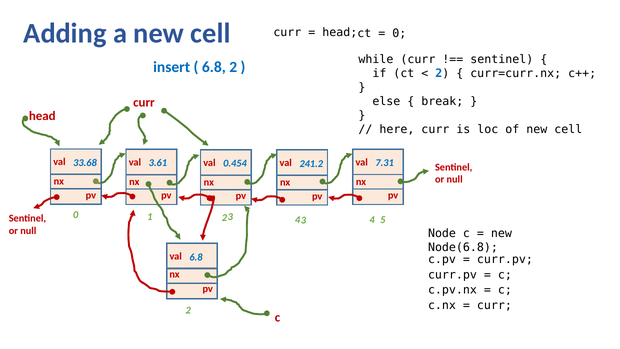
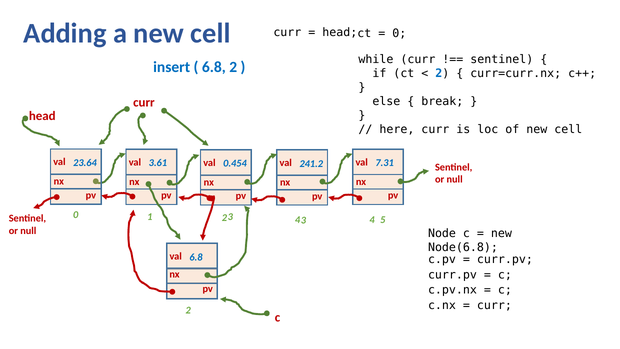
33.68: 33.68 -> 23.64
